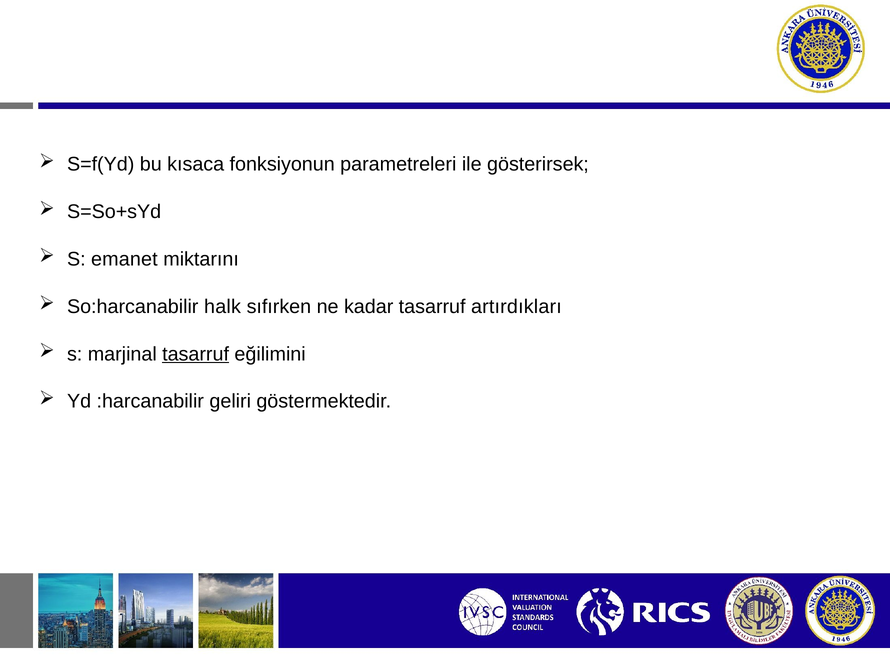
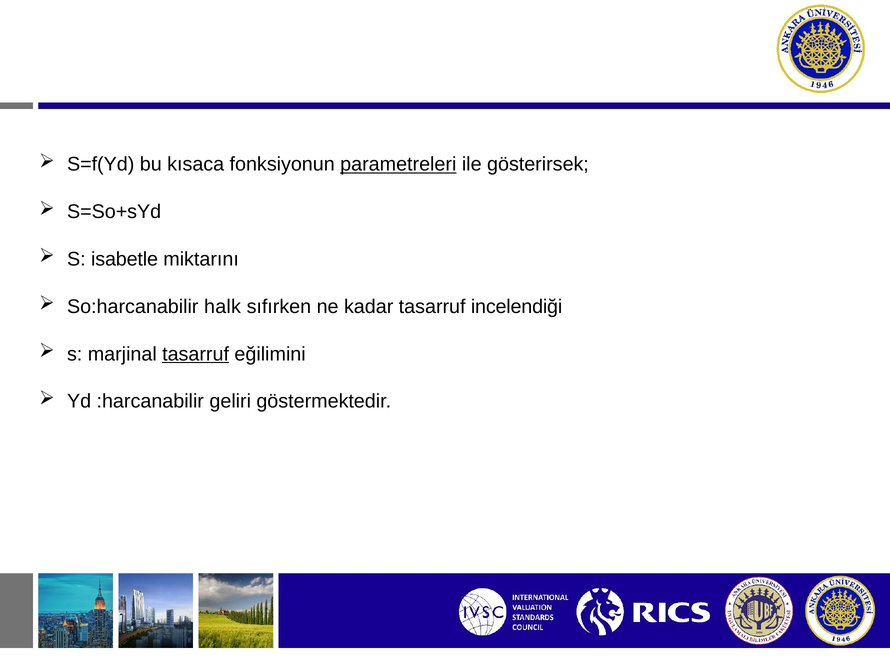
parametreleri underline: none -> present
emanet: emanet -> isabetle
artırdıkları: artırdıkları -> incelendiği
